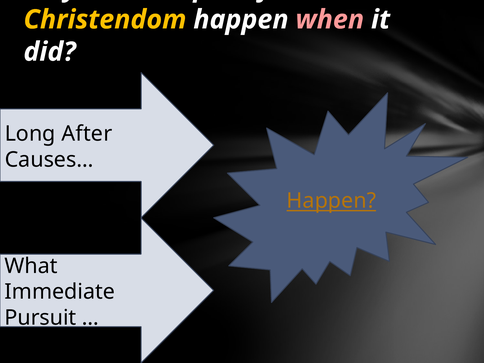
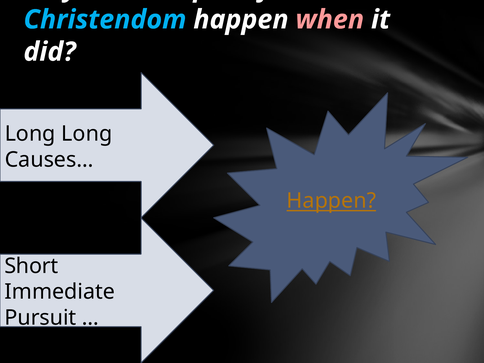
Christendom colour: yellow -> light blue
Long After: After -> Long
What: What -> Short
